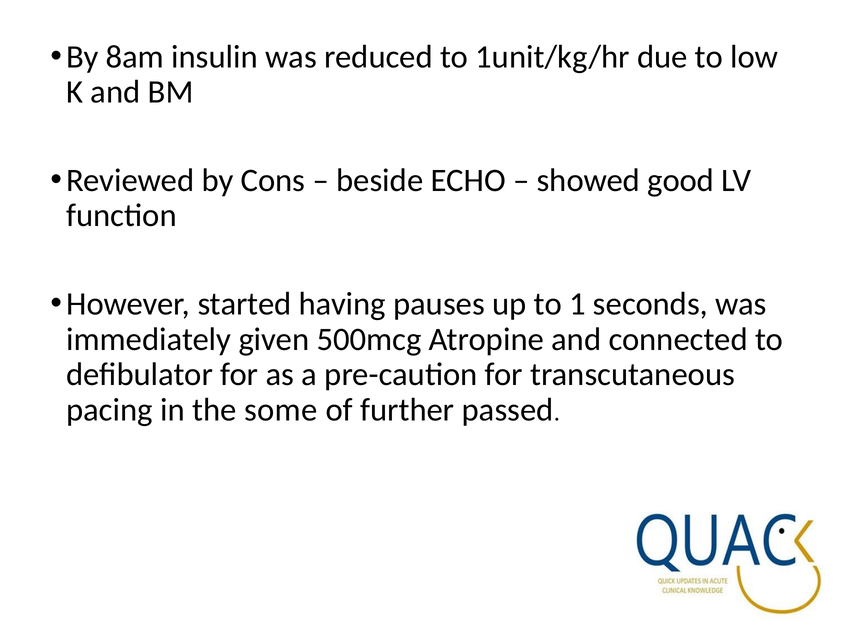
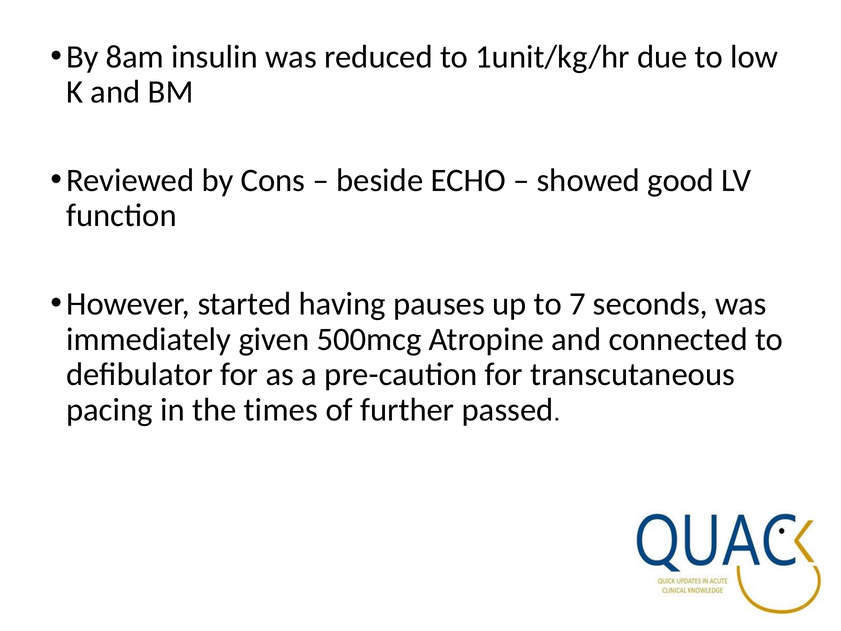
1: 1 -> 7
some: some -> times
